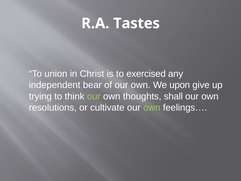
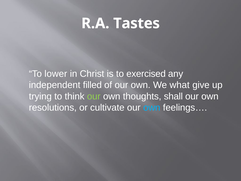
union: union -> lower
bear: bear -> filled
upon: upon -> what
own at (152, 107) colour: light green -> light blue
